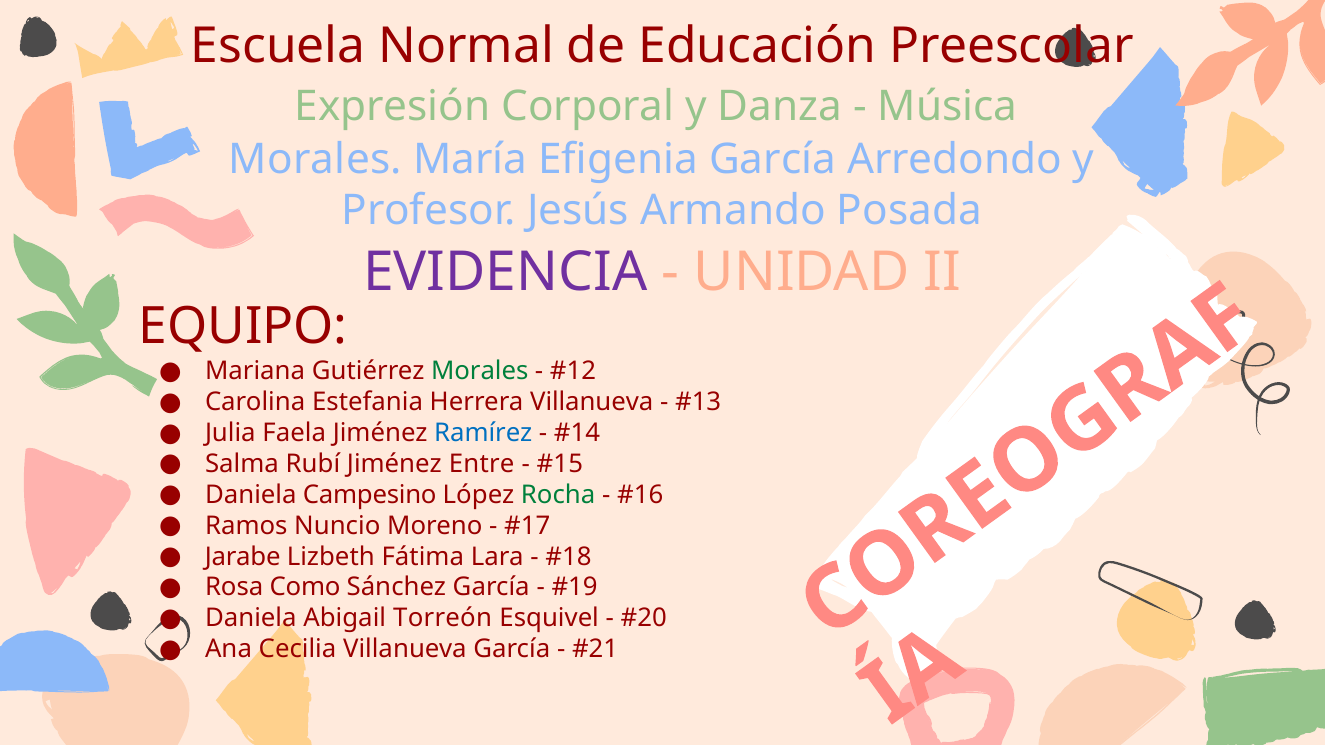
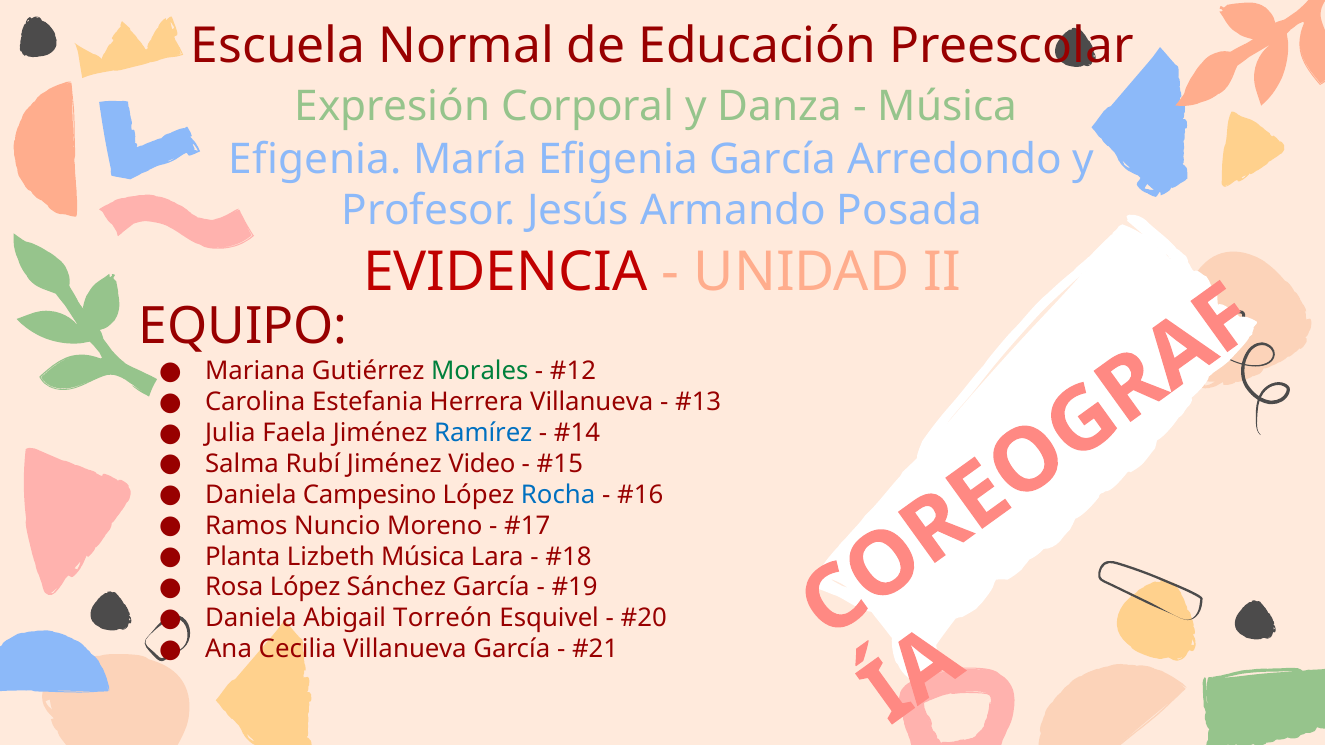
Morales at (315, 160): Morales -> Efigenia
EVIDENCIA colour: purple -> red
Entre: Entre -> Video
Rocha colour: green -> blue
Jarabe: Jarabe -> Planta
Lizbeth Fátima: Fátima -> Música
Rosa Como: Como -> López
